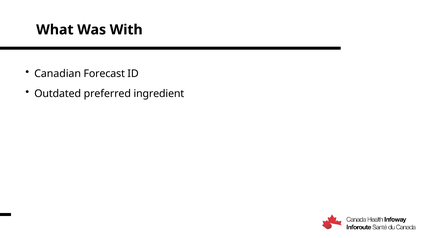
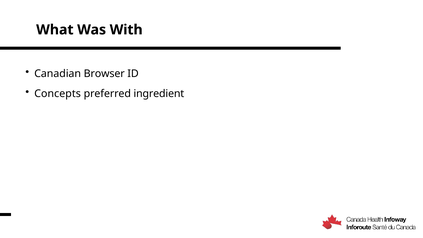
Forecast: Forecast -> Browser
Outdated: Outdated -> Concepts
